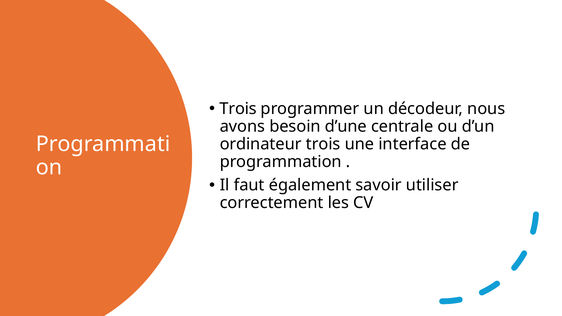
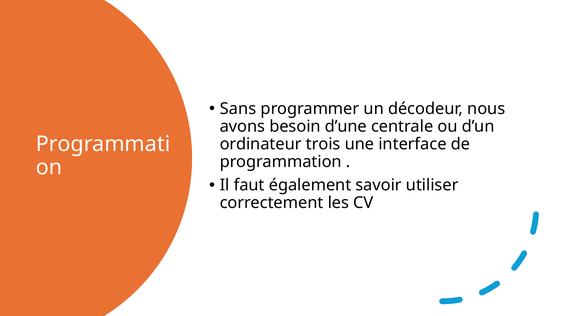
Trois at (238, 109): Trois -> Sans
